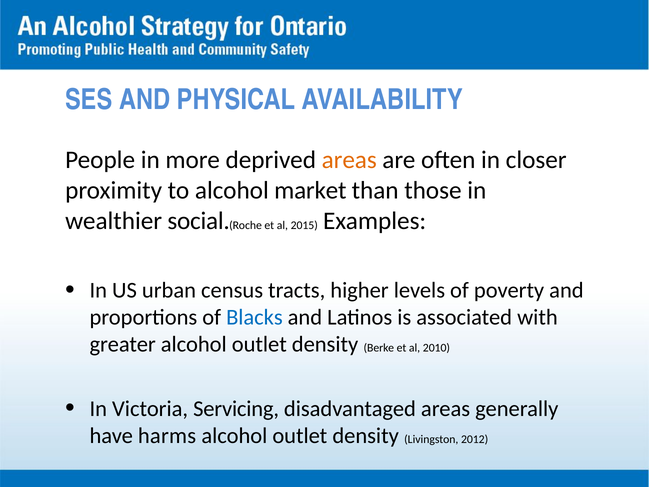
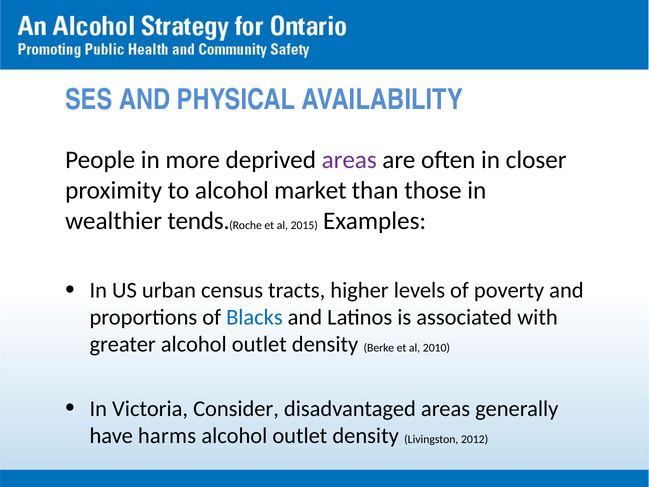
areas at (349, 160) colour: orange -> purple
social: social -> tends
Servicing: Servicing -> Consider
